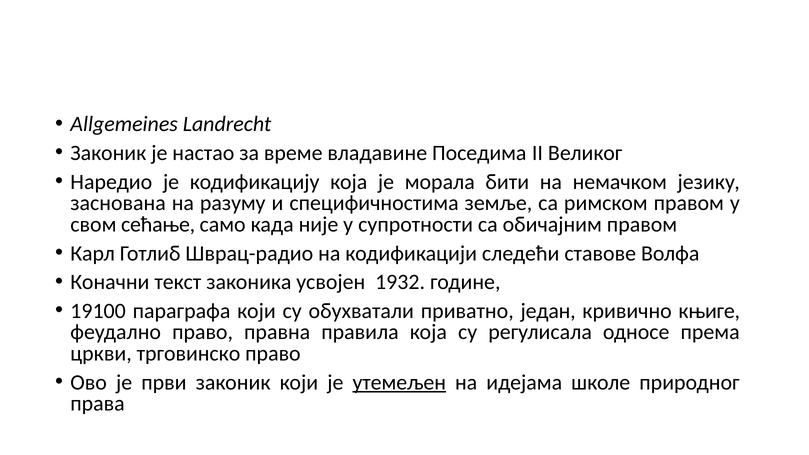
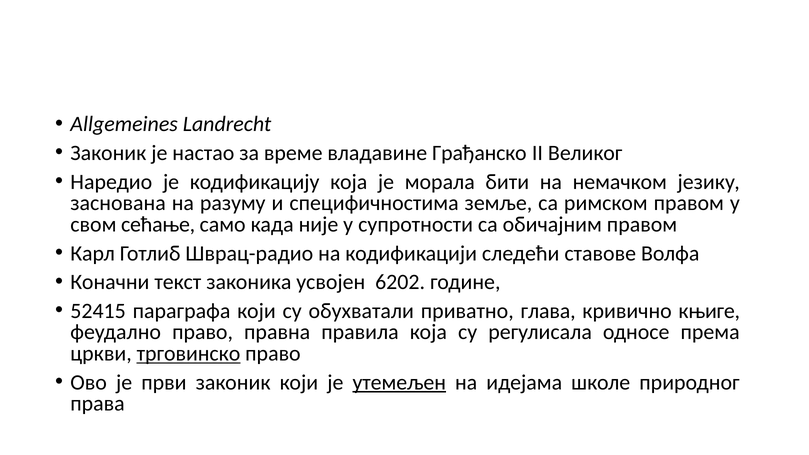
Поседима: Поседима -> Грађанско
1932: 1932 -> 6202
19100: 19100 -> 52415
један: један -> глава
трговинско underline: none -> present
